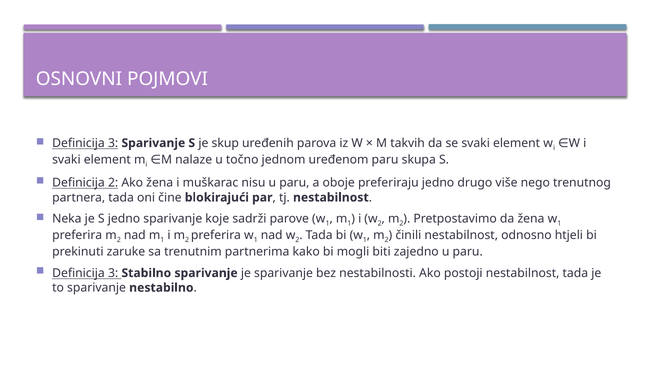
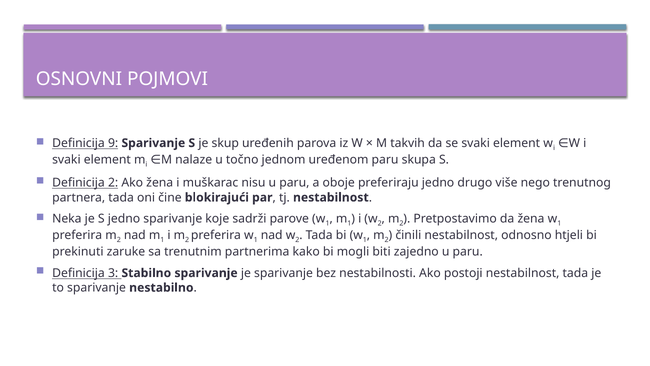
3 at (113, 143): 3 -> 9
